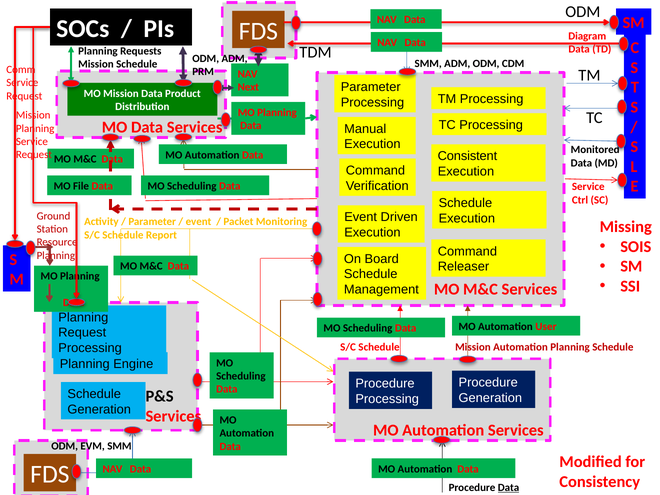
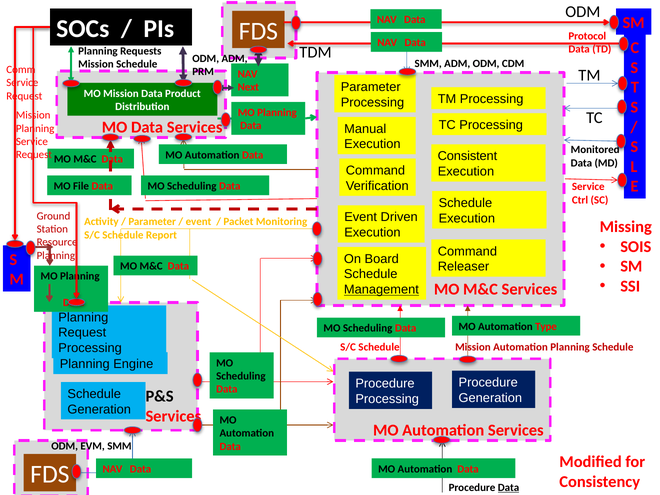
Diagram: Diagram -> Protocol
Management underline: none -> present
User: User -> Type
